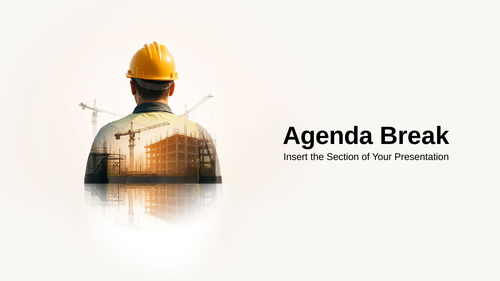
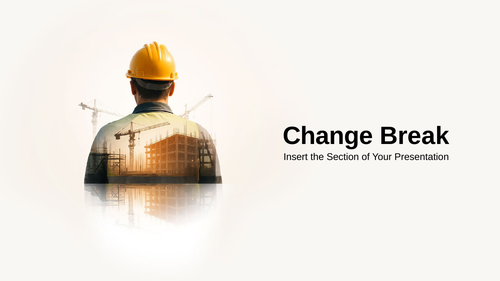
Agenda: Agenda -> Change
